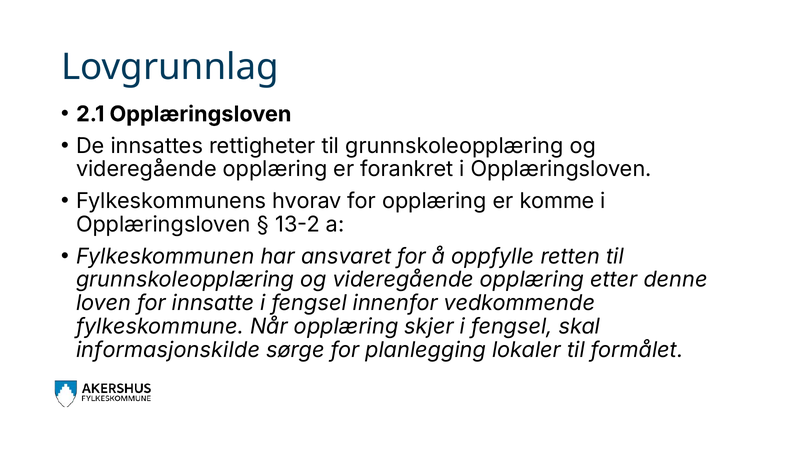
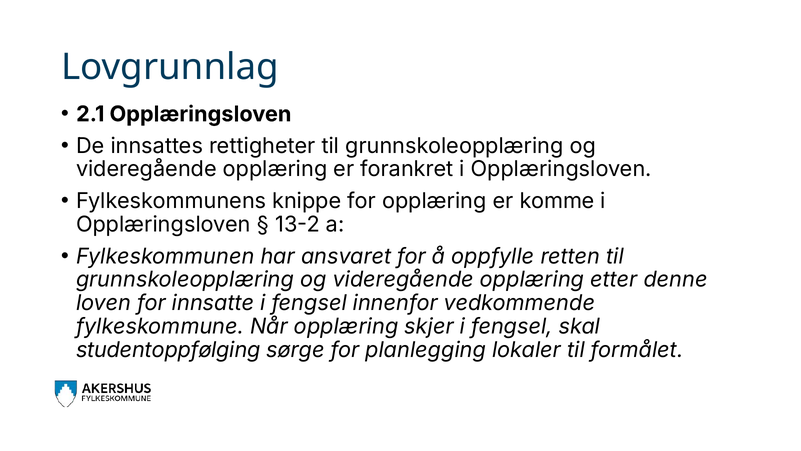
hvorav: hvorav -> knippe
informasjonskilde: informasjonskilde -> studentoppfølging
